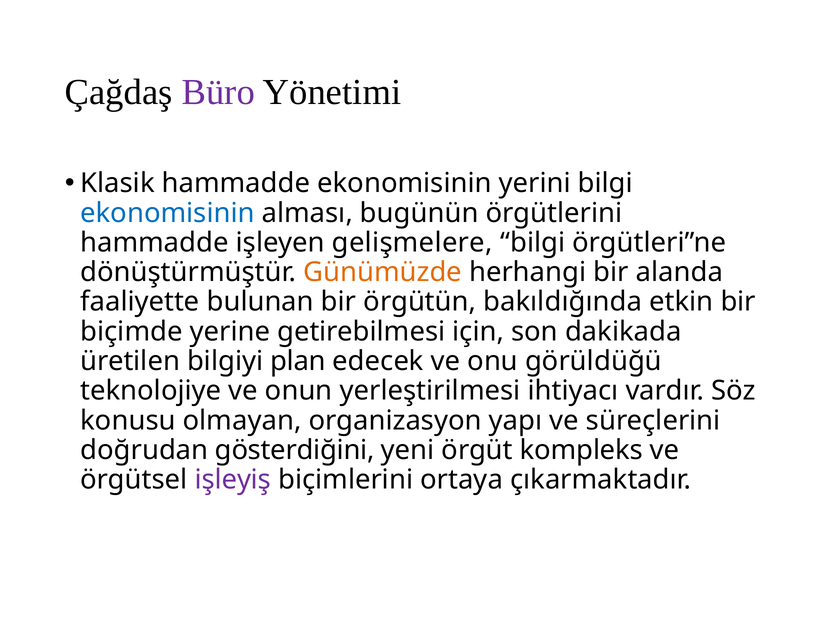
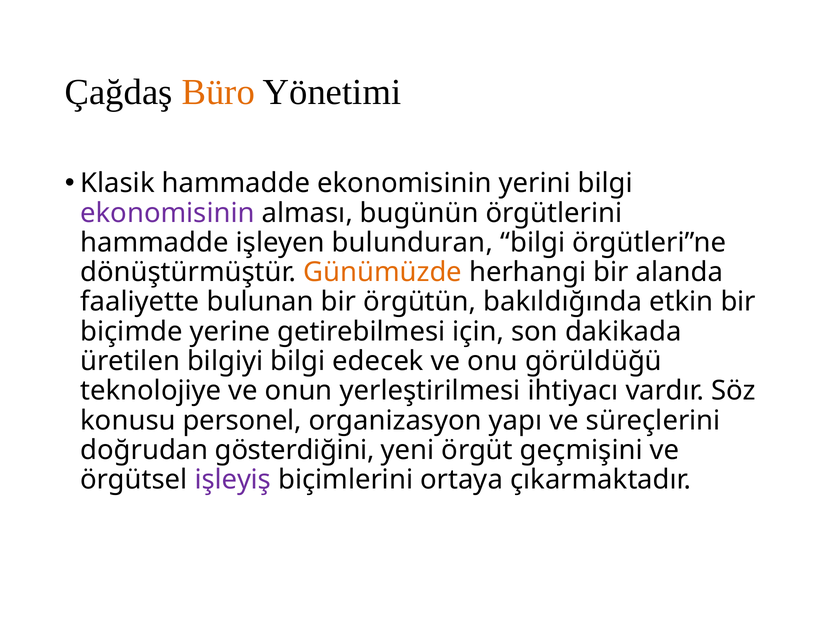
Büro colour: purple -> orange
ekonomisinin at (167, 213) colour: blue -> purple
gelişmelere: gelişmelere -> bulunduran
bilgiyi plan: plan -> bilgi
olmayan: olmayan -> personel
kompleks: kompleks -> geçmişini
